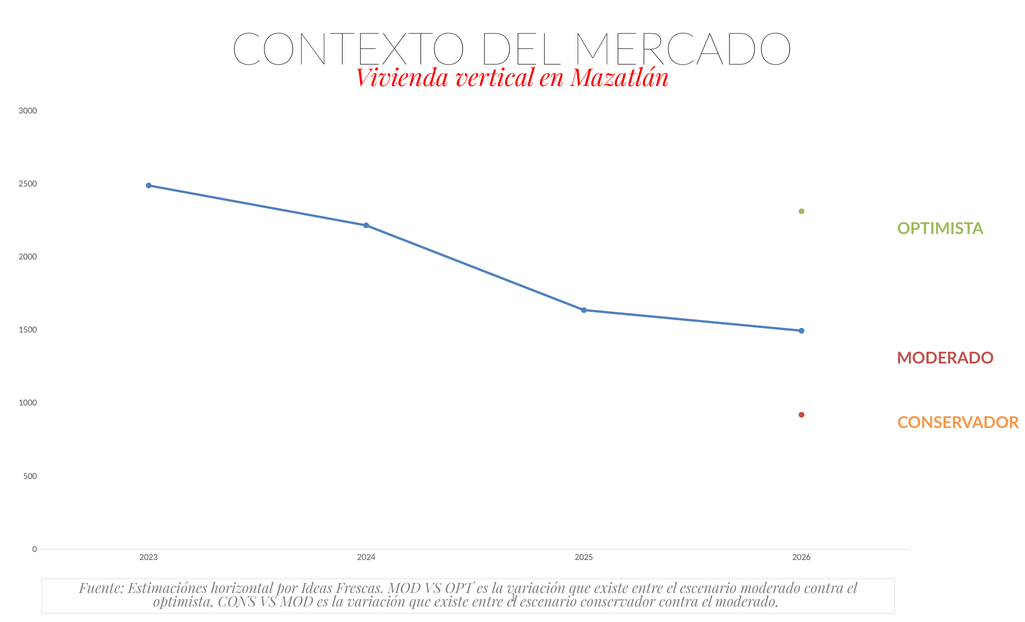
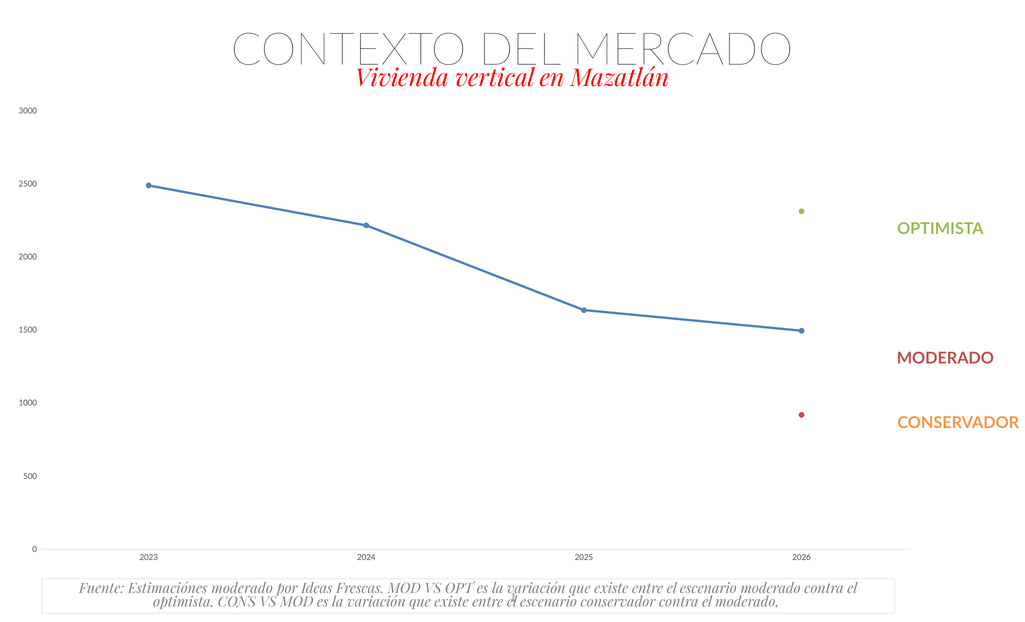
Estimaciónes horizontal: horizontal -> moderado
